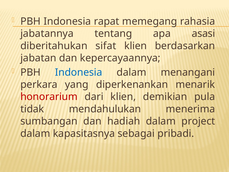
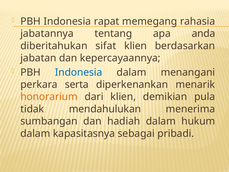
asasi: asasi -> anda
yang: yang -> serta
honorarium colour: red -> orange
project: project -> hukum
